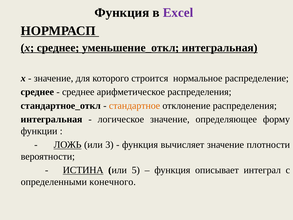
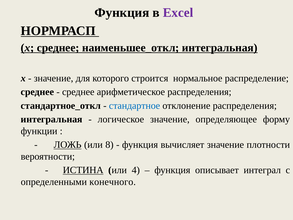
уменьшение_откл: уменьшение_откл -> наименьшее_откл
стандартное colour: orange -> blue
3: 3 -> 8
5: 5 -> 4
